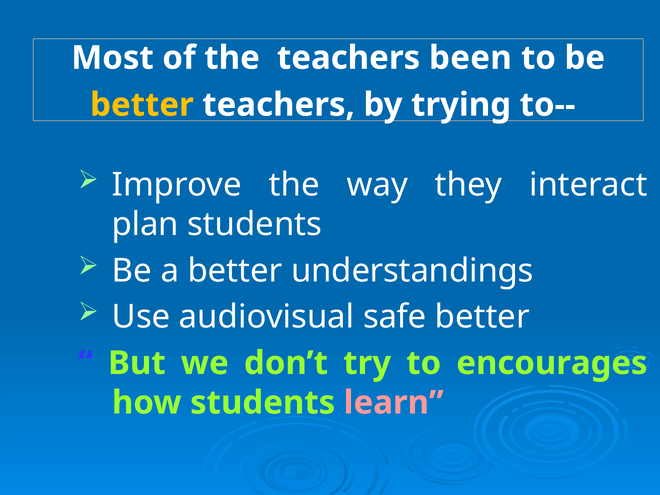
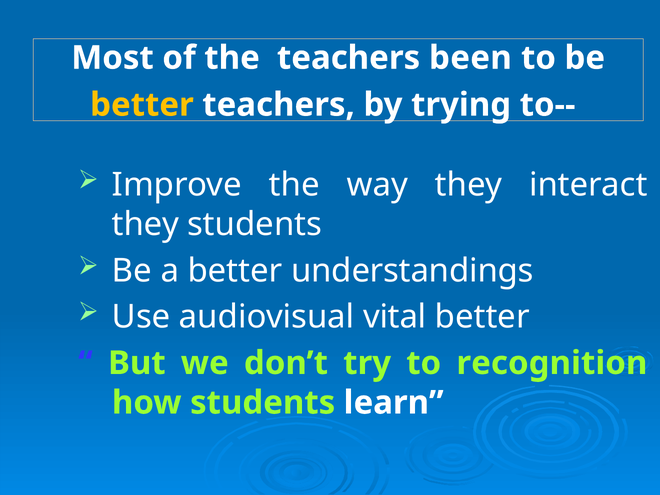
plan at (145, 225): plan -> they
safe: safe -> vital
encourages: encourages -> recognition
learn colour: pink -> white
